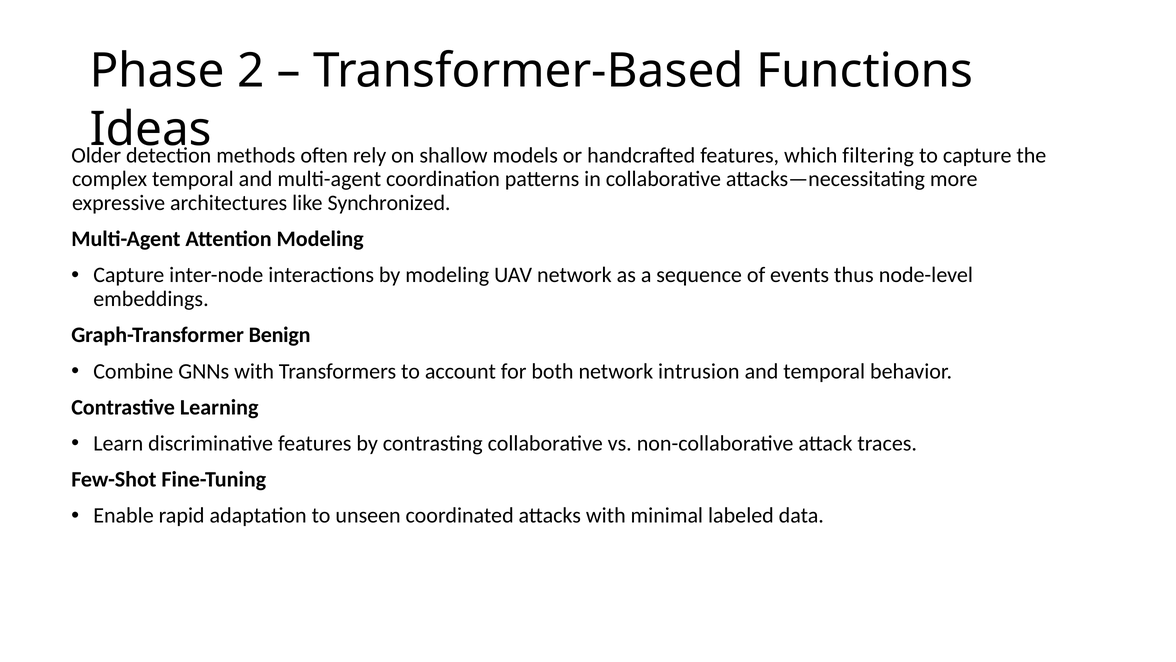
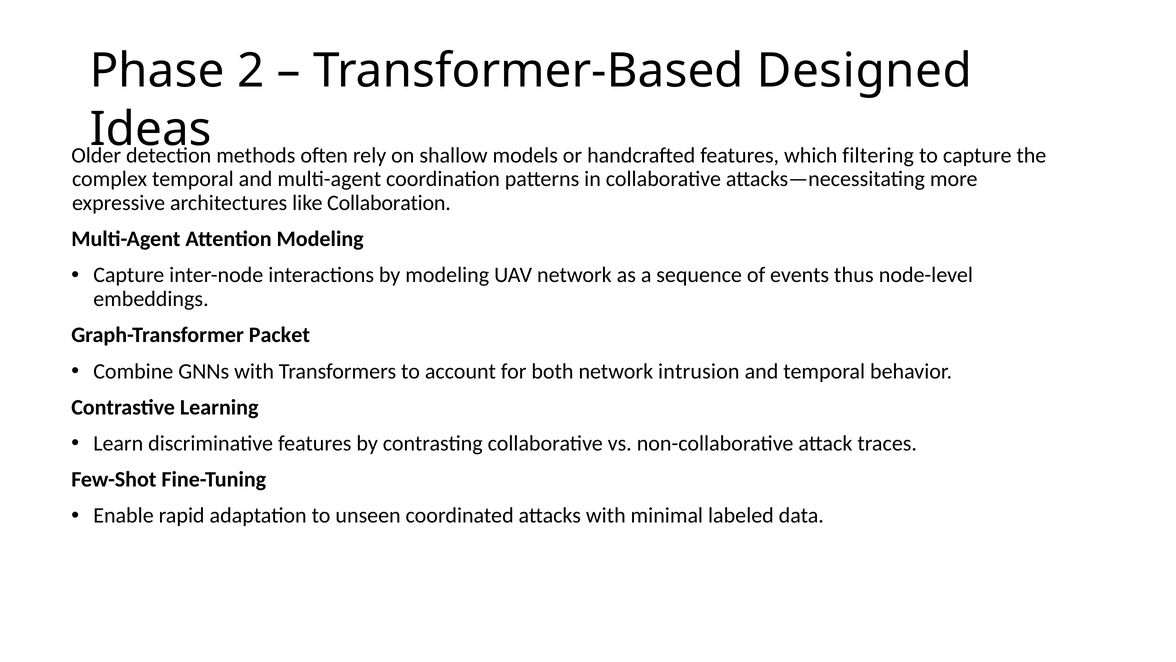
Functions: Functions -> Designed
Synchronized: Synchronized -> Collaboration
Benign: Benign -> Packet
